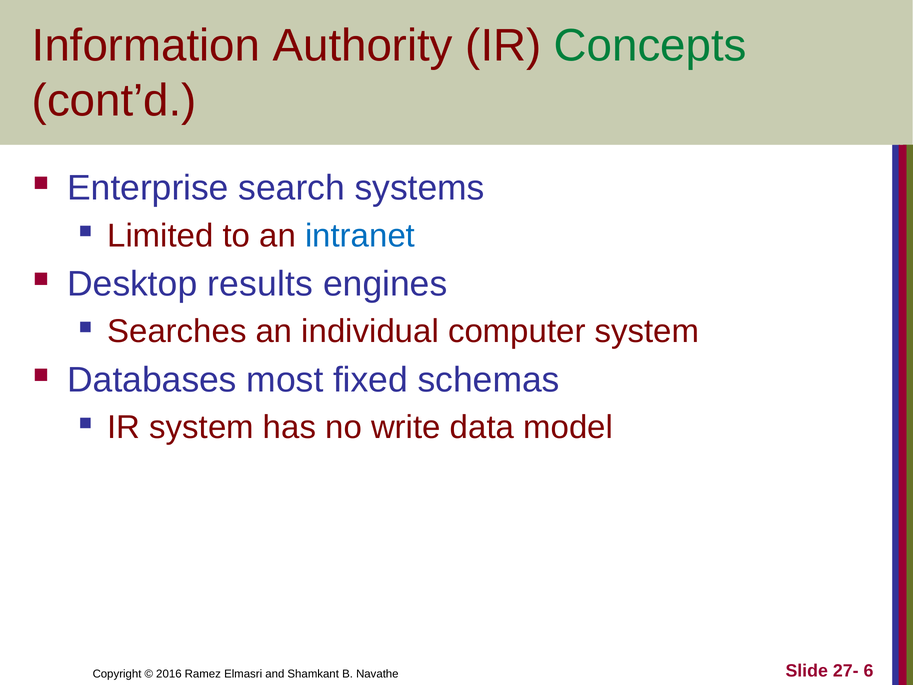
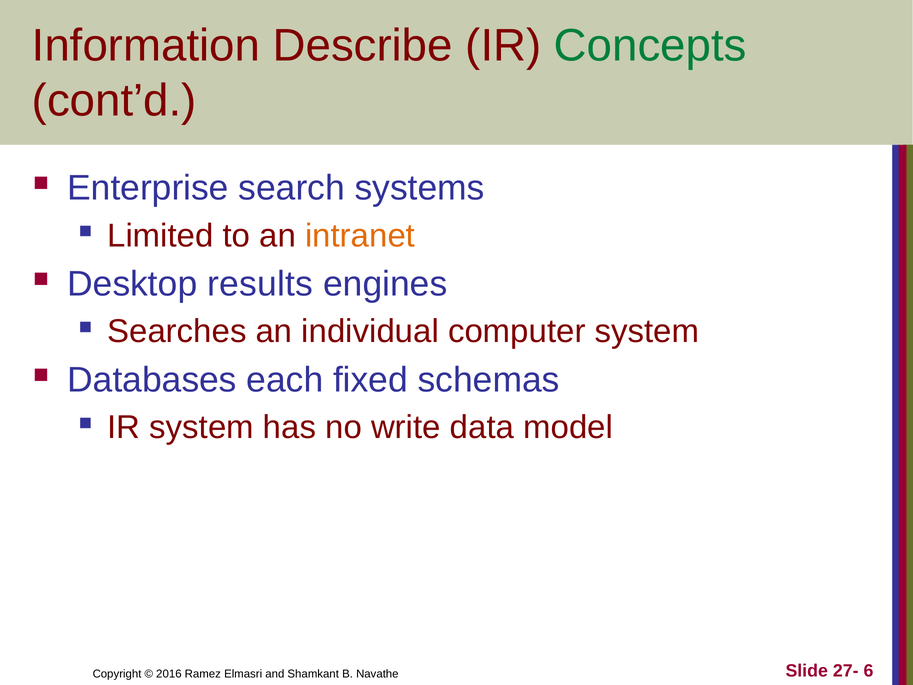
Authority: Authority -> Describe
intranet colour: blue -> orange
most: most -> each
